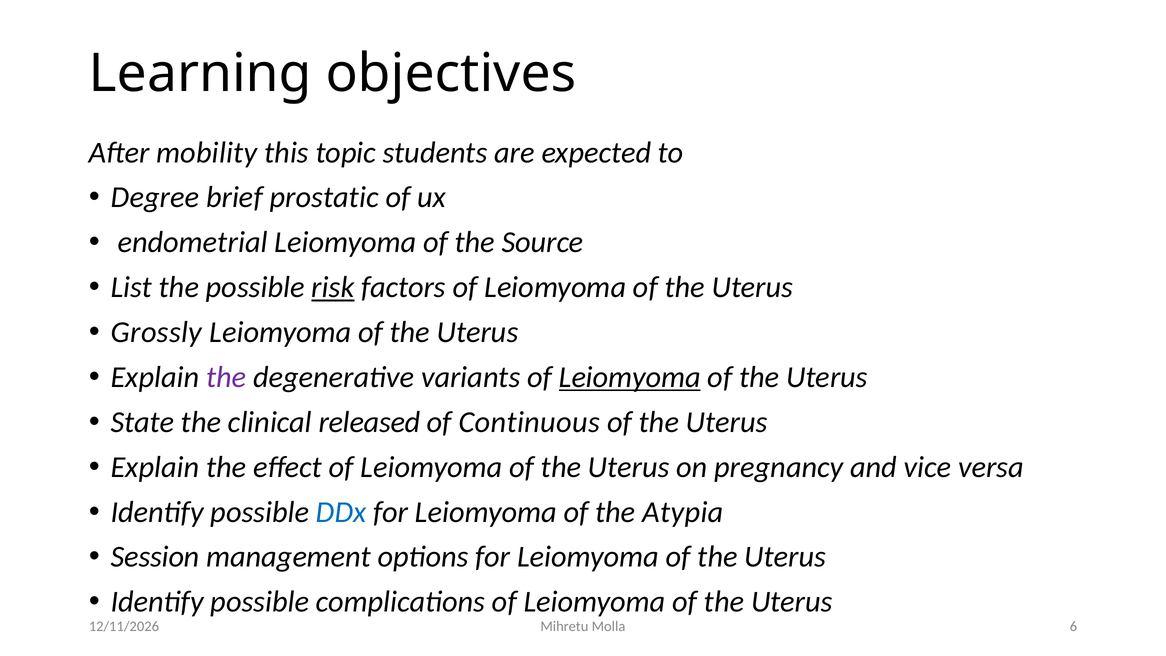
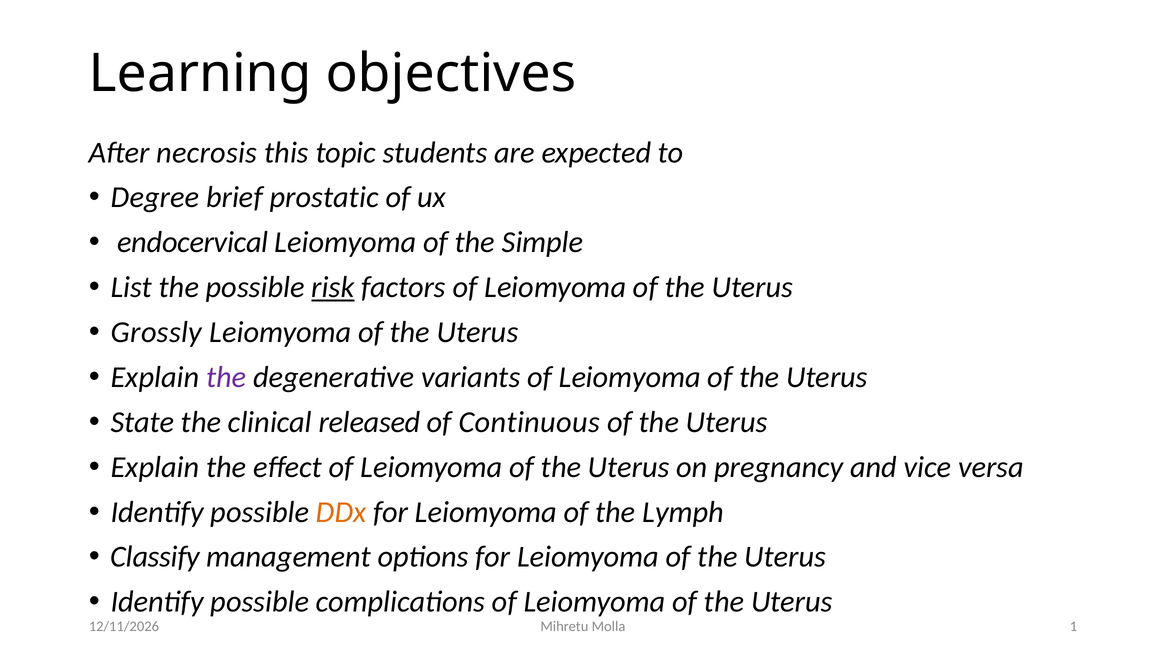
mobility: mobility -> necrosis
endometrial: endometrial -> endocervical
Source: Source -> Simple
Leiomyoma at (630, 377) underline: present -> none
DDx colour: blue -> orange
Atypia: Atypia -> Lymph
Session: Session -> Classify
6: 6 -> 1
